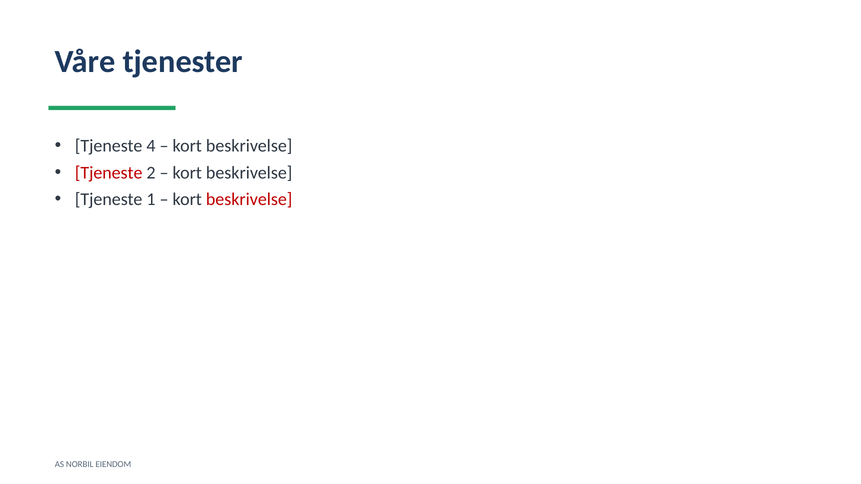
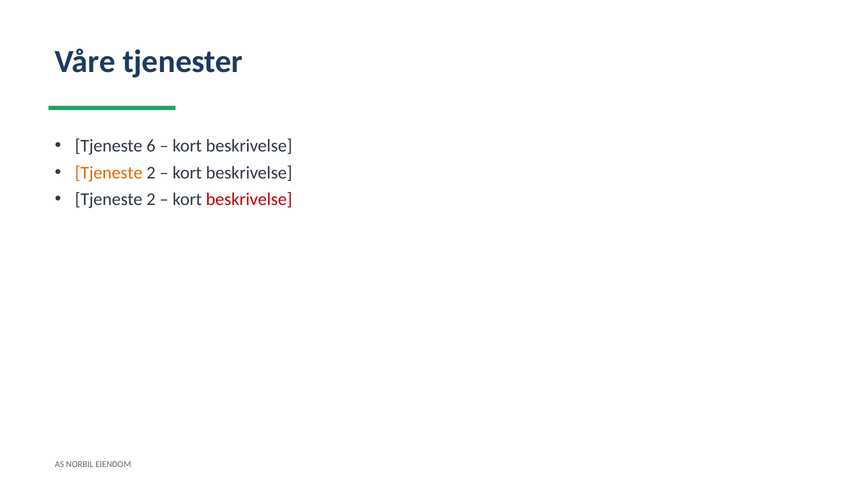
4: 4 -> 6
Tjeneste at (109, 173) colour: red -> orange
1 at (151, 200): 1 -> 2
